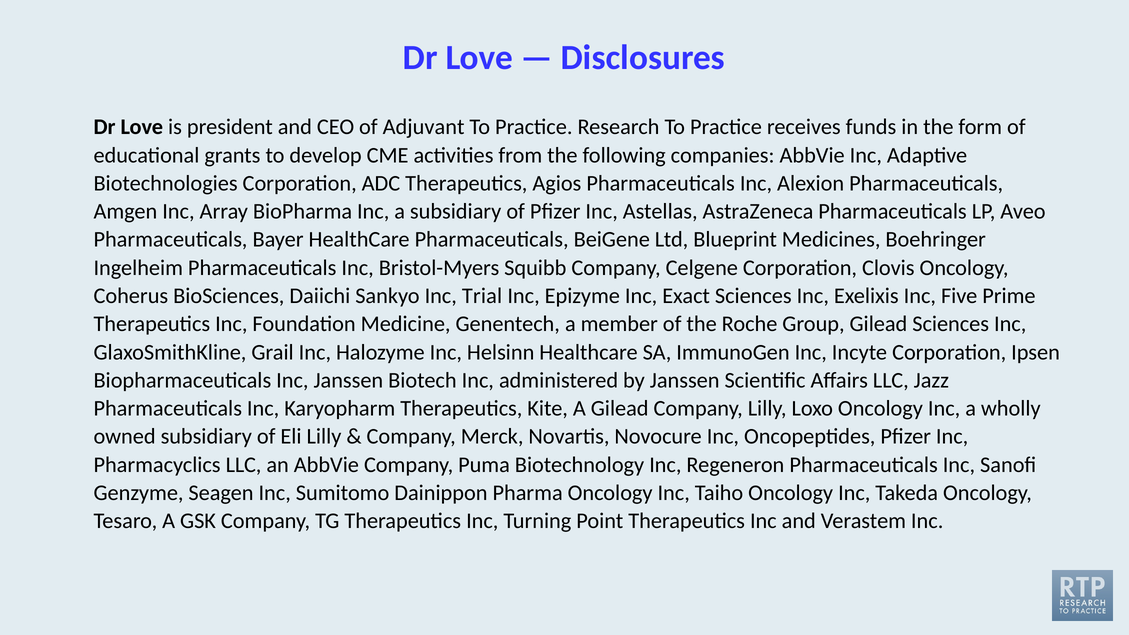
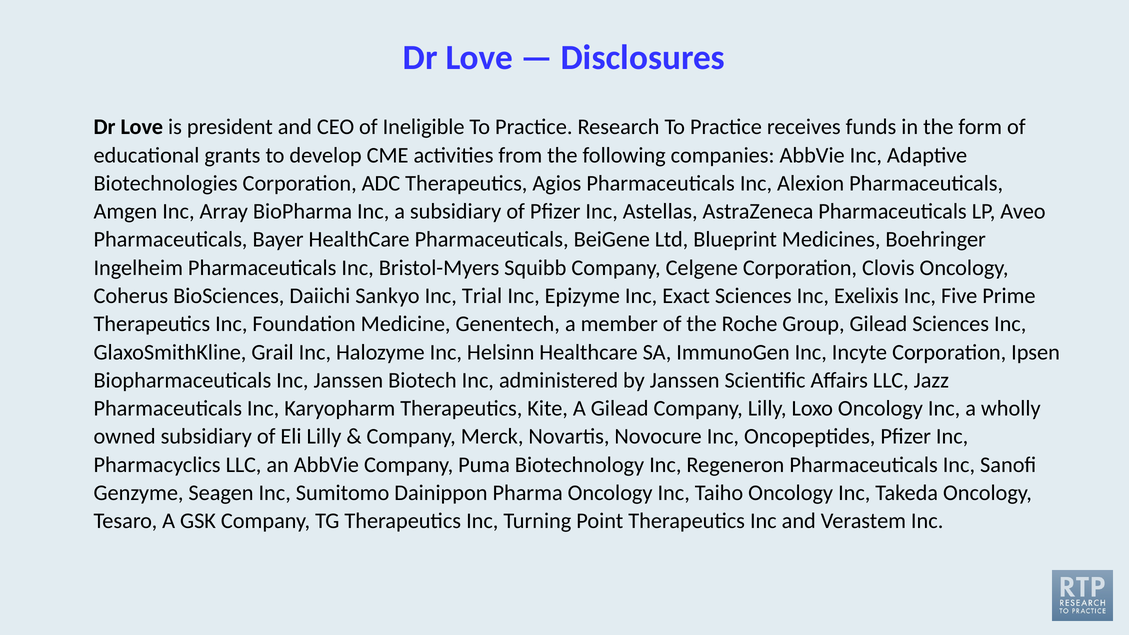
Adjuvant: Adjuvant -> Ineligible
